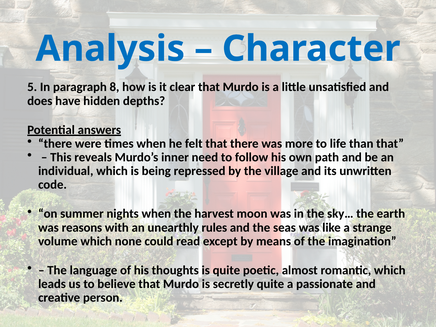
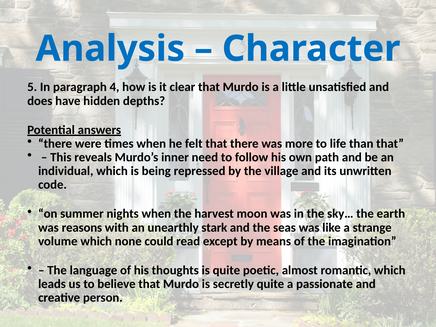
8: 8 -> 4
rules: rules -> stark
